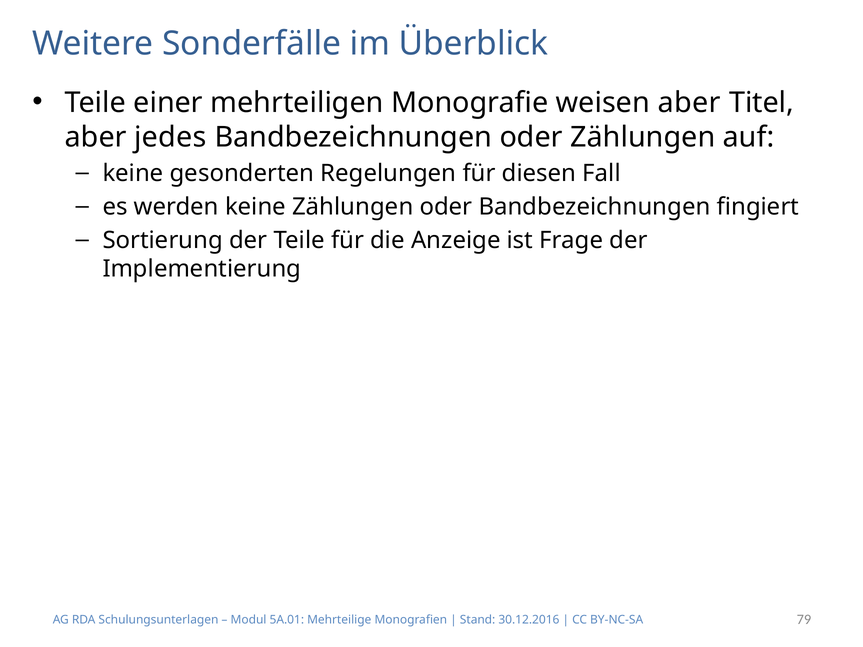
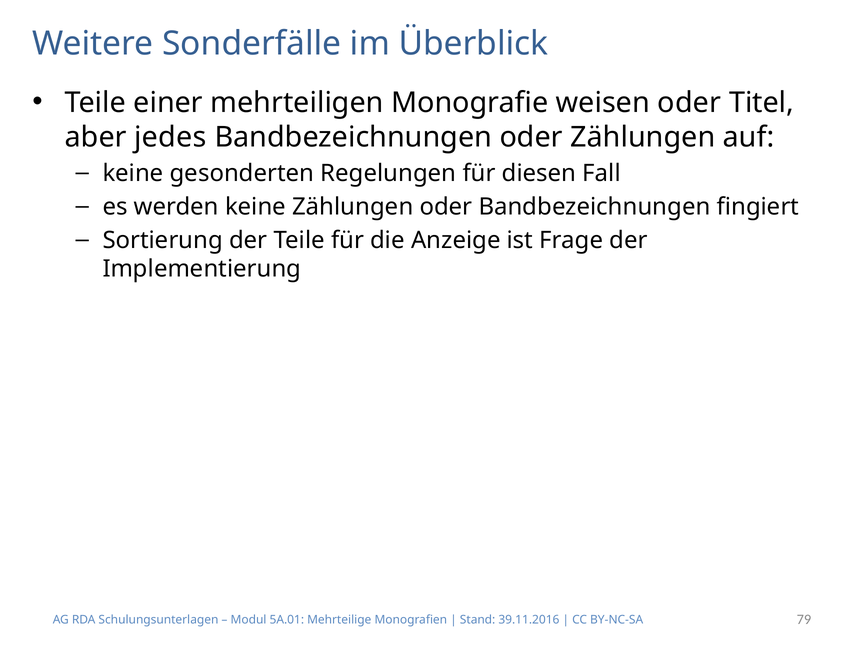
weisen aber: aber -> oder
30.12.2016: 30.12.2016 -> 39.11.2016
